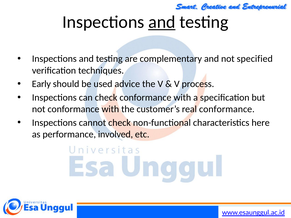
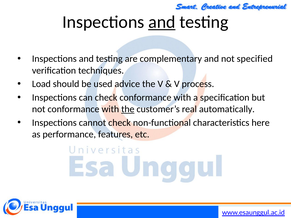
Early: Early -> Load
the at (128, 109) underline: none -> present
real conformance: conformance -> automatically
involved: involved -> features
